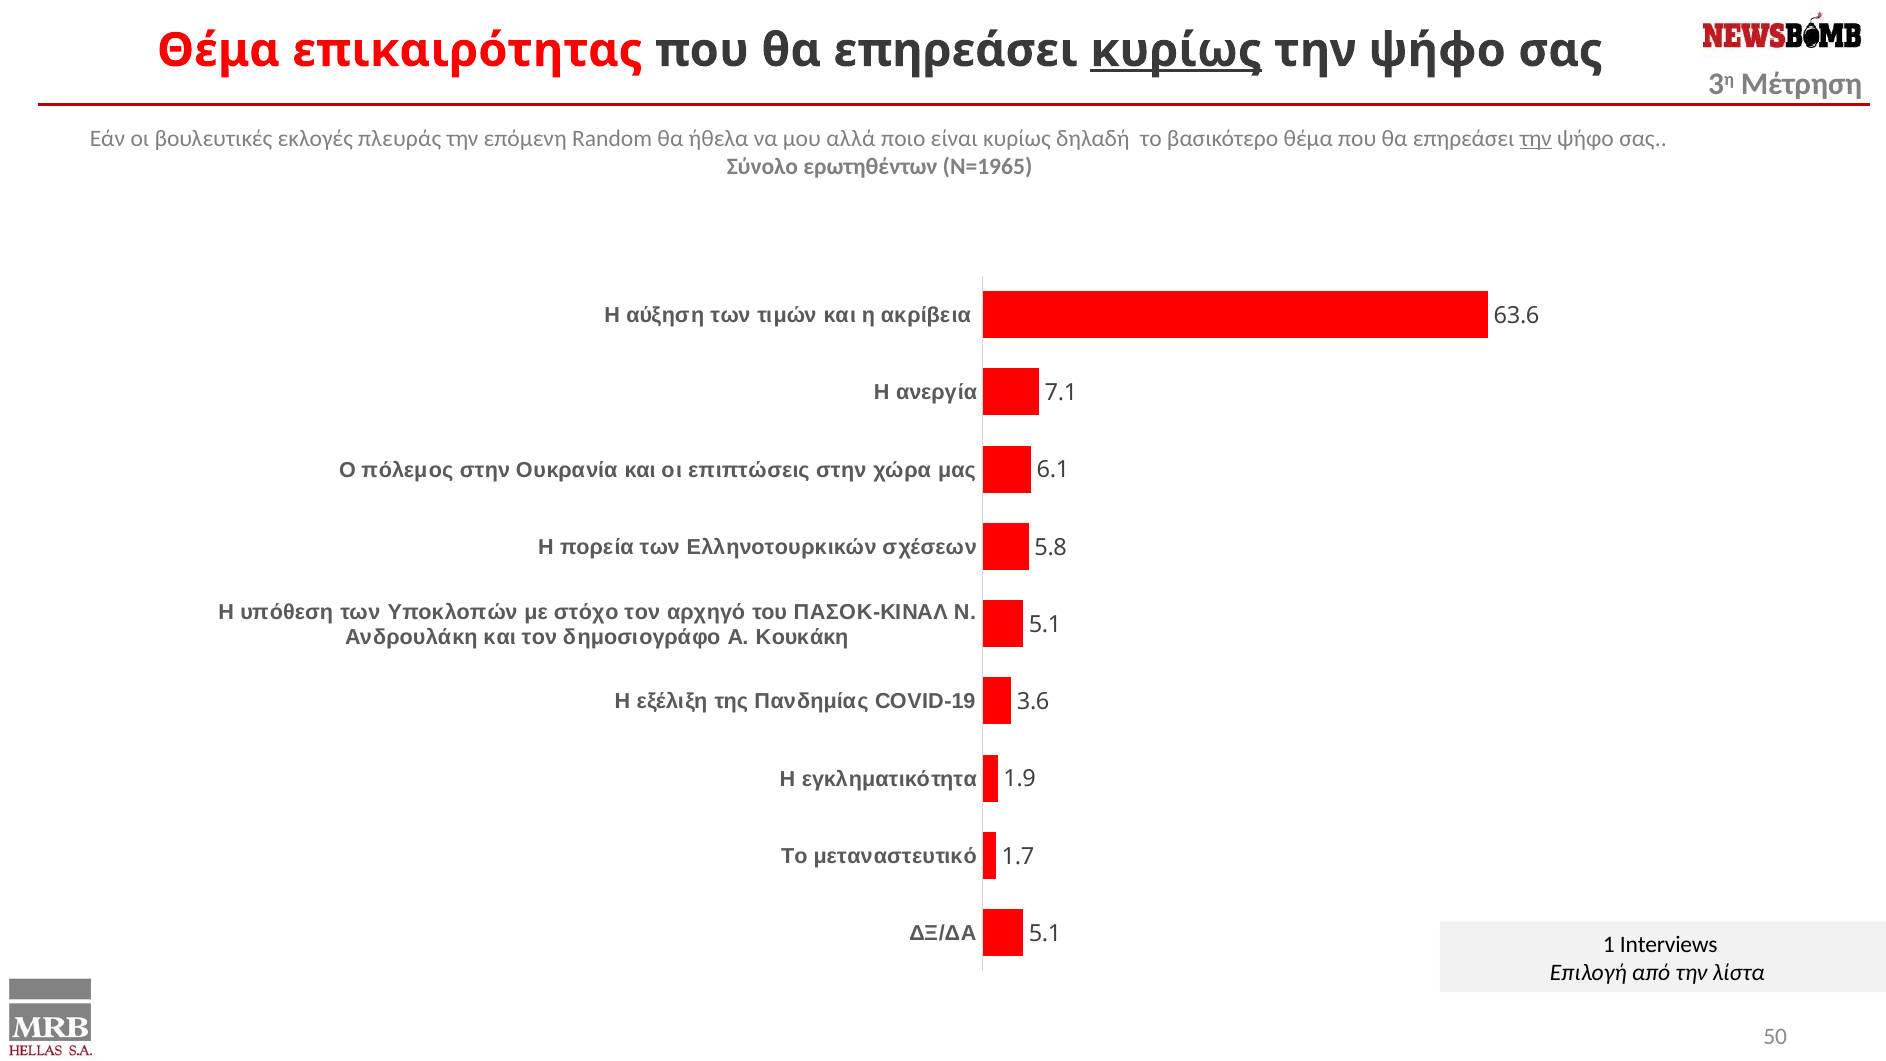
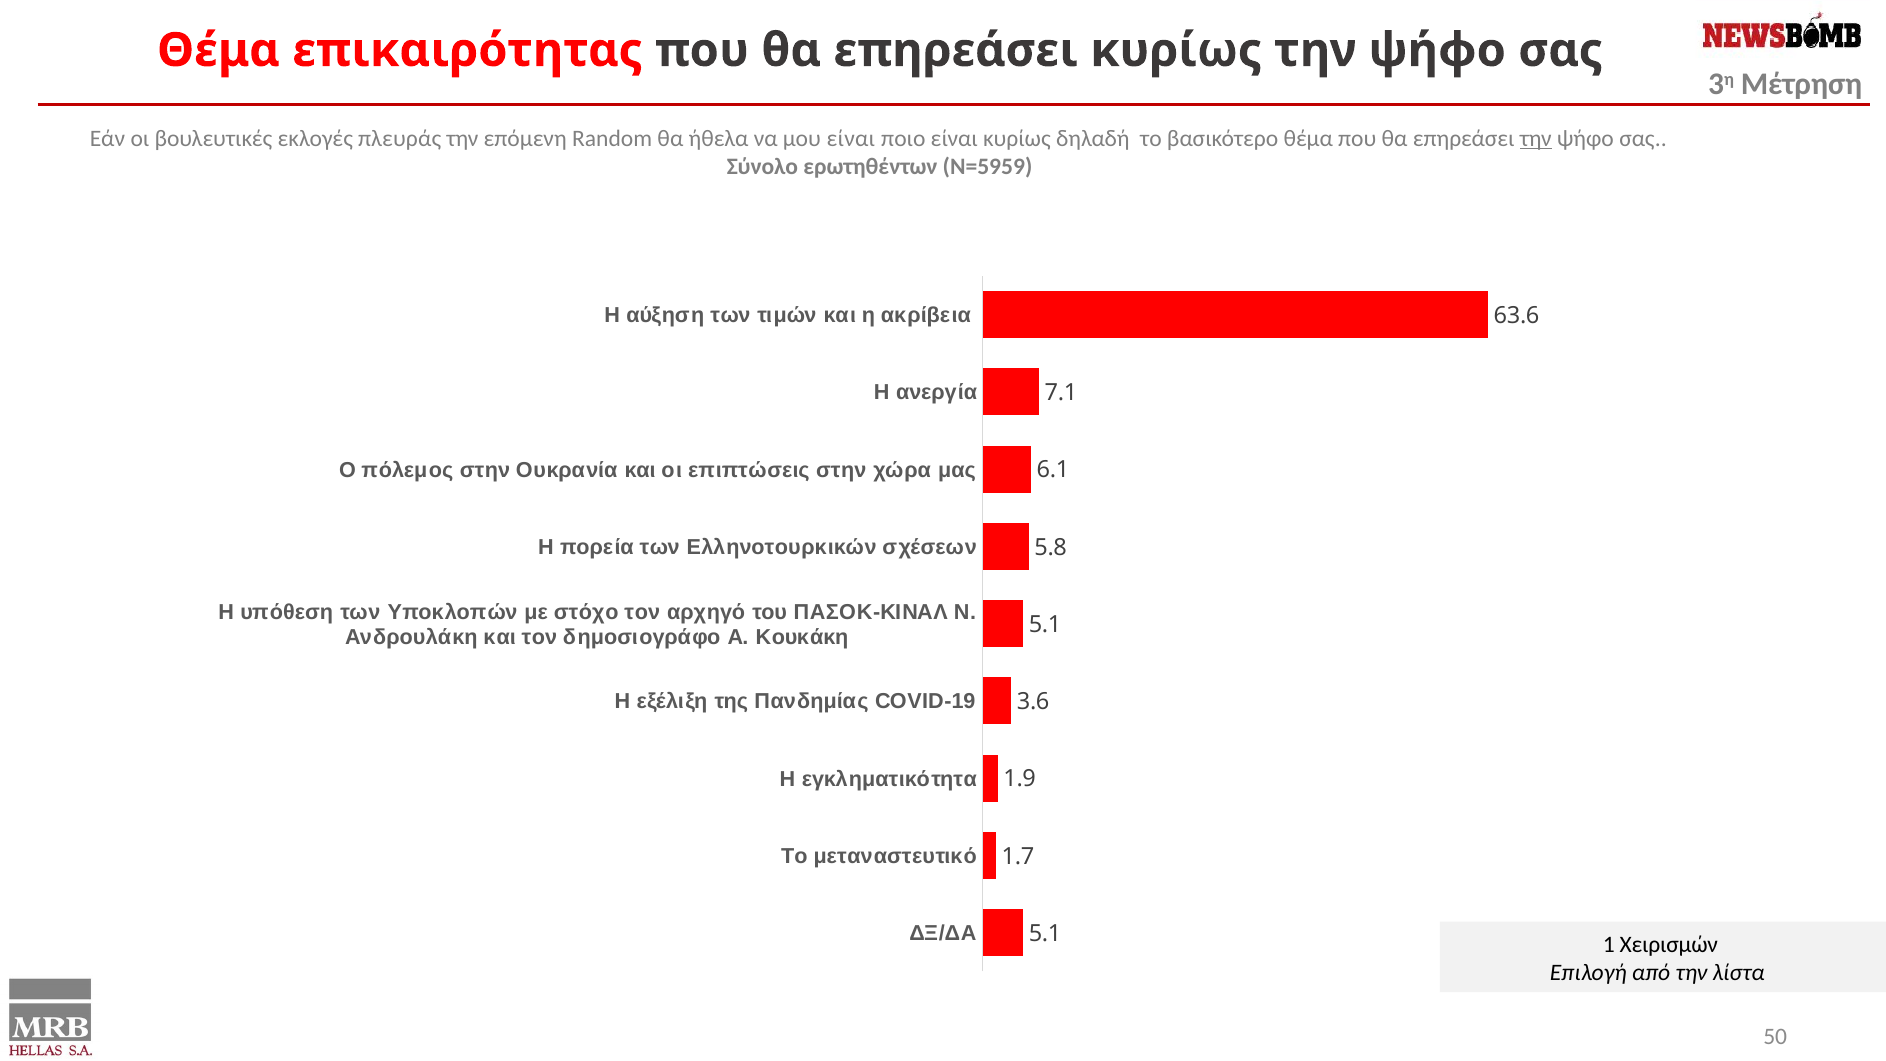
κυρίως at (1176, 50) underline: present -> none
μου αλλά: αλλά -> είναι
Ν=1965: Ν=1965 -> Ν=5959
Interviews: Interviews -> Χειρισμών
